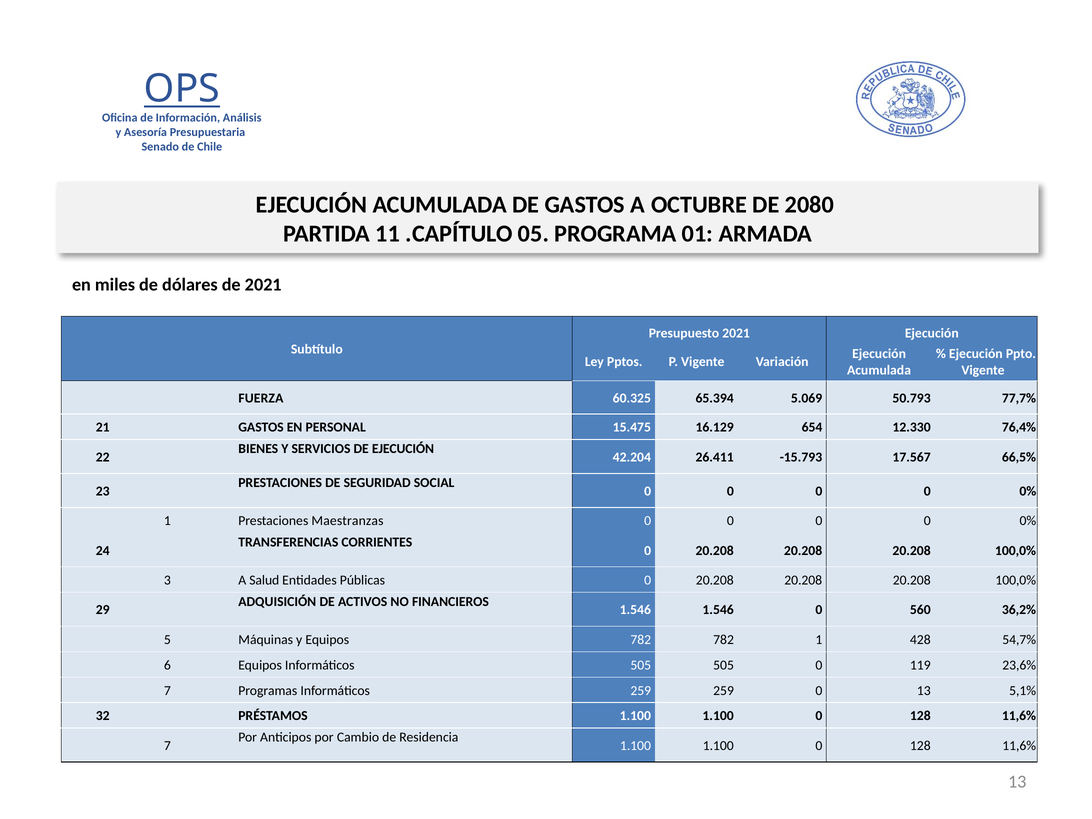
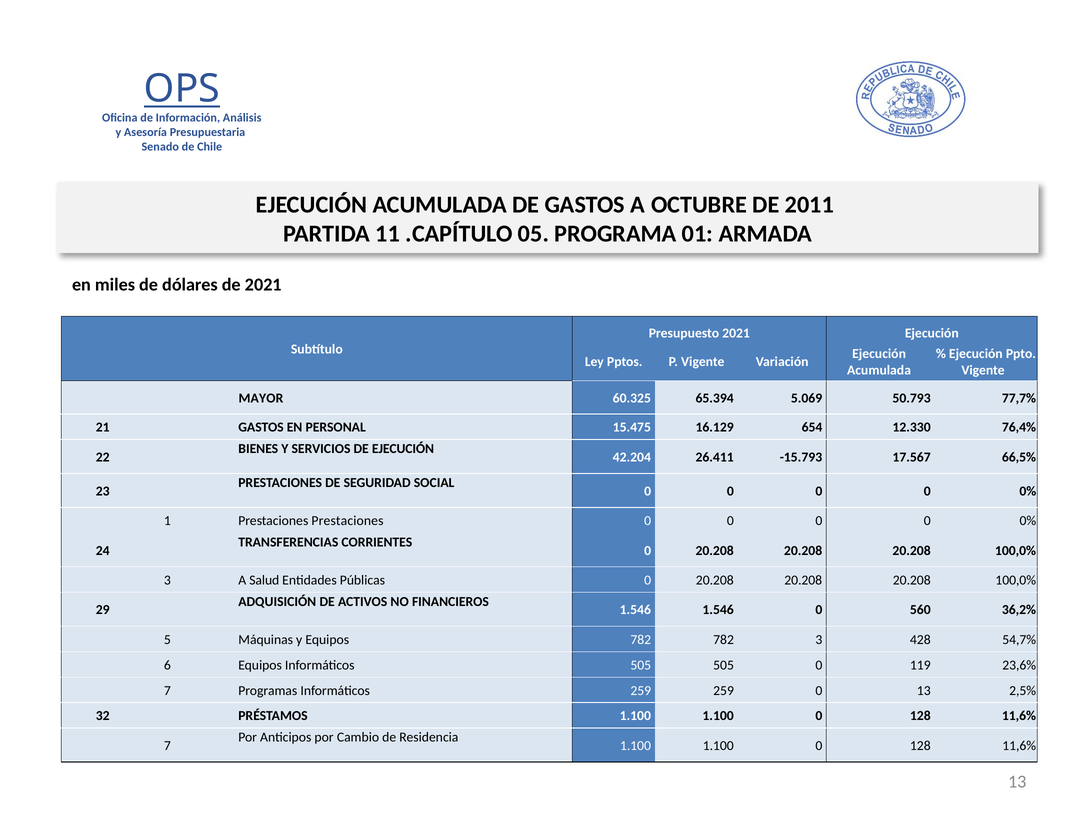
2080: 2080 -> 2011
FUERZA: FUERZA -> MAYOR
Prestaciones Maestranzas: Maestranzas -> Prestaciones
782 1: 1 -> 3
5,1%: 5,1% -> 2,5%
